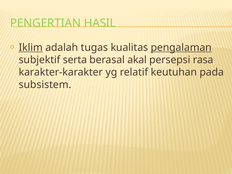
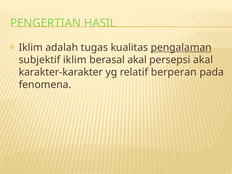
Iklim at (31, 47) underline: present -> none
subjektif serta: serta -> iklim
persepsi rasa: rasa -> akal
keutuhan: keutuhan -> berperan
subsistem: subsistem -> fenomena
